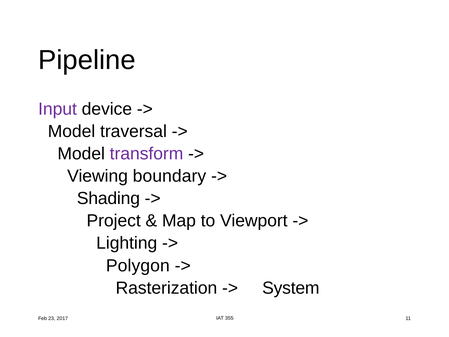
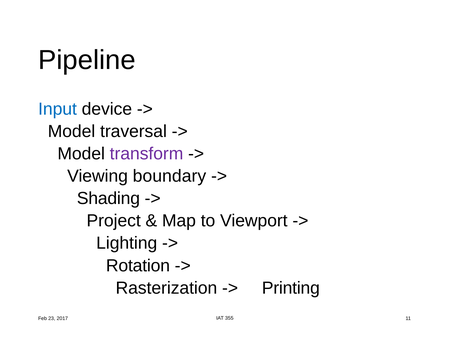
Input colour: purple -> blue
Polygon: Polygon -> Rotation
System: System -> Printing
